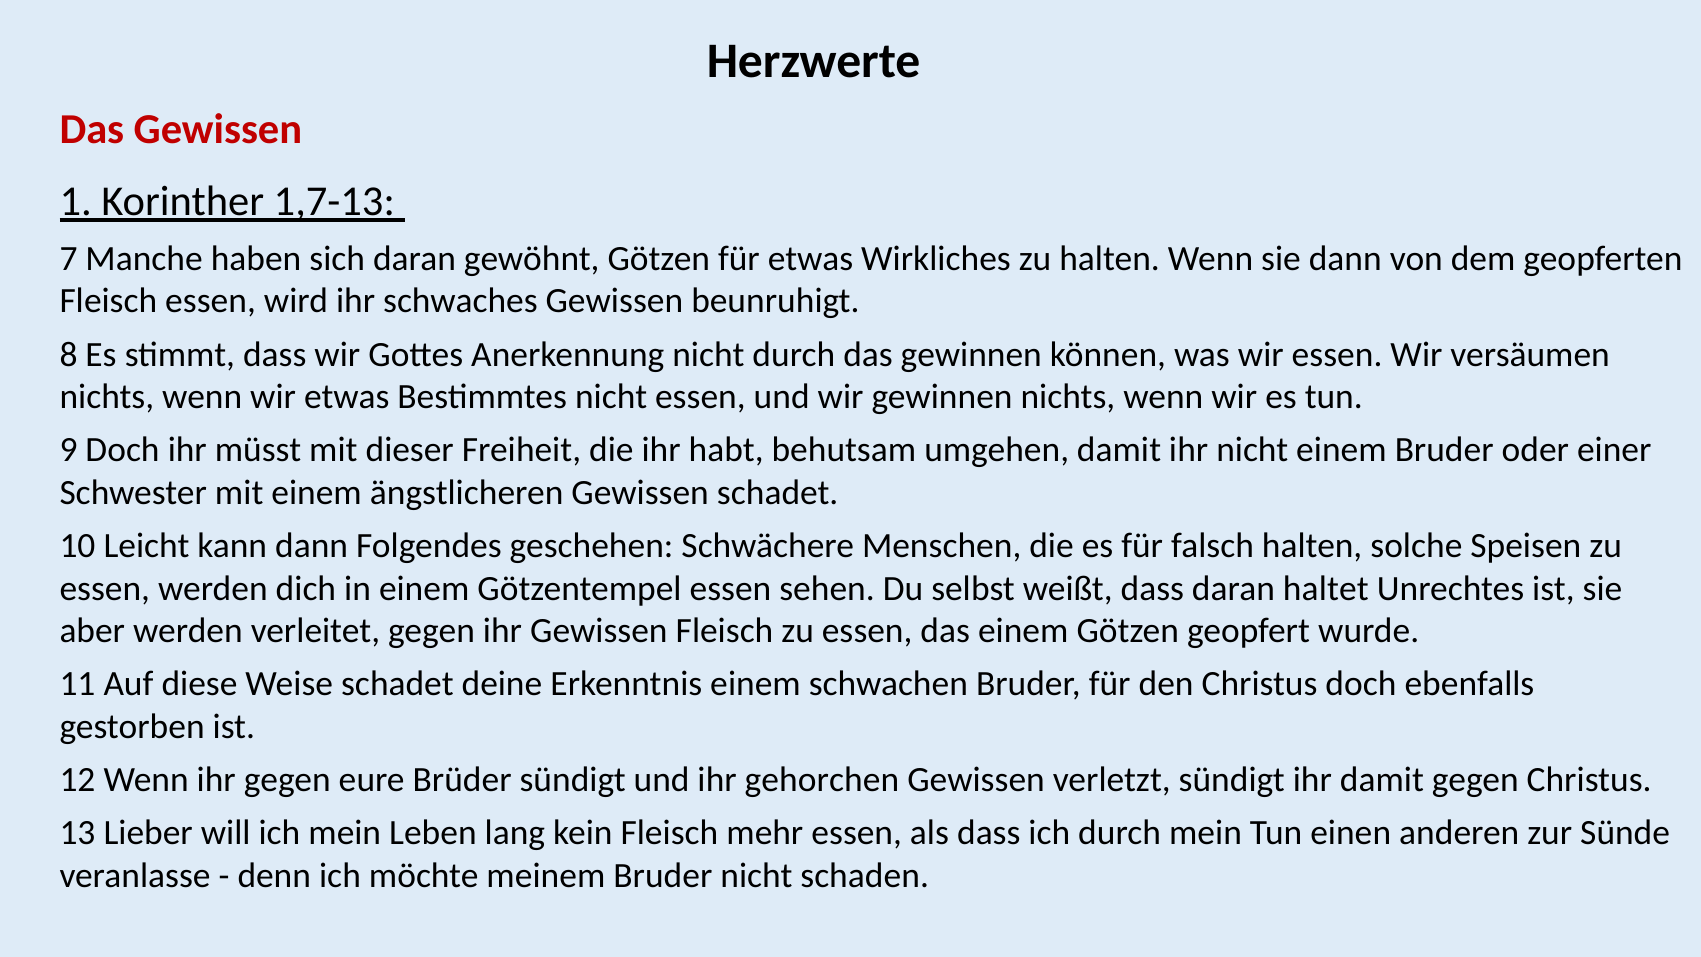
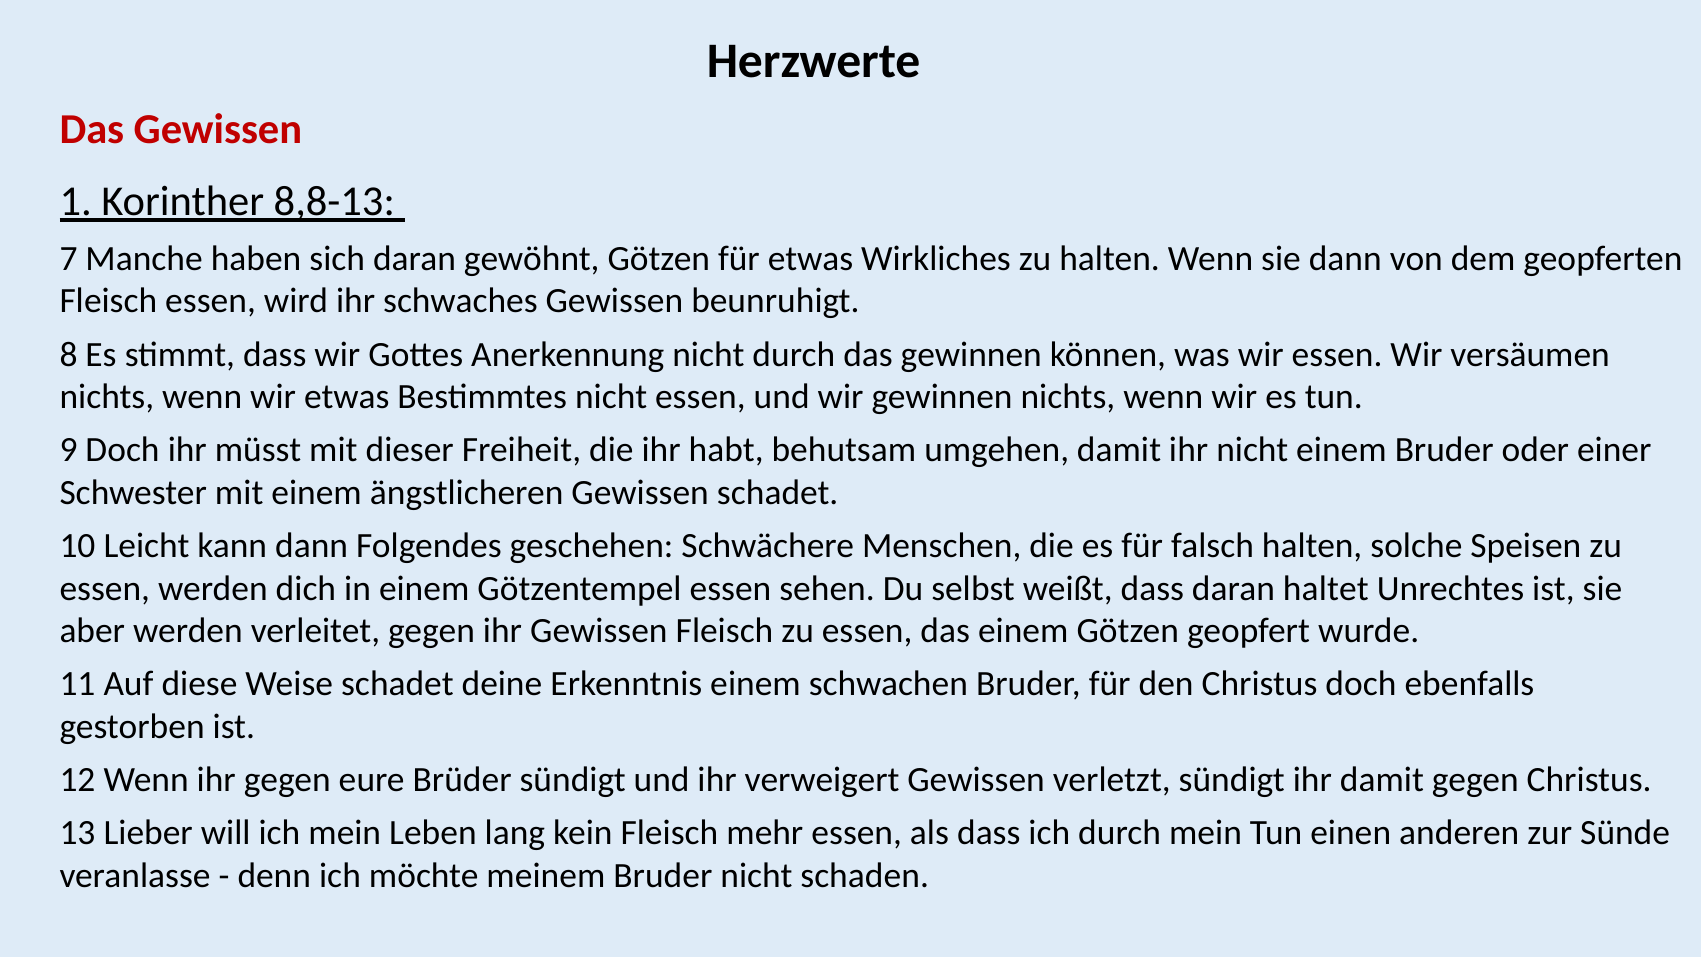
1,7-13: 1,7-13 -> 8,8-13
gehorchen: gehorchen -> verweigert
